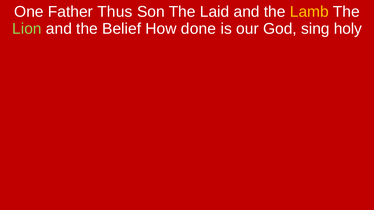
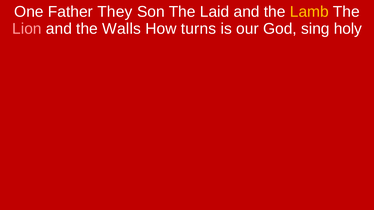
Thus: Thus -> They
Lion colour: light green -> pink
Belief: Belief -> Walls
done: done -> turns
